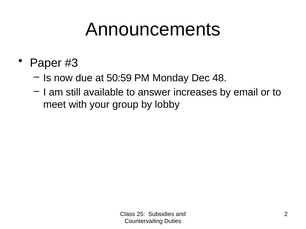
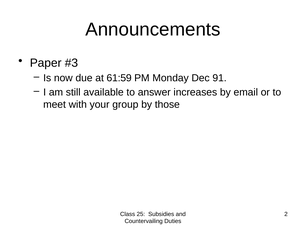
50:59: 50:59 -> 61:59
48: 48 -> 91
lobby: lobby -> those
